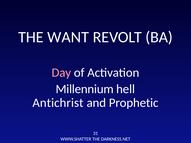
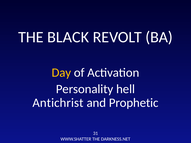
WANT: WANT -> BLACK
Day colour: pink -> yellow
Millennium: Millennium -> Personality
